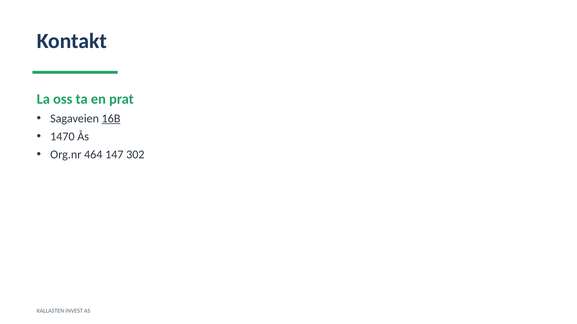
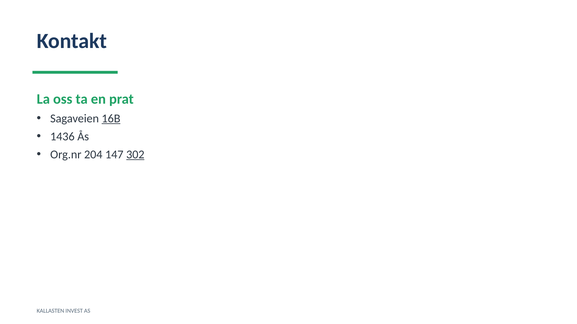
1470: 1470 -> 1436
464: 464 -> 204
302 underline: none -> present
